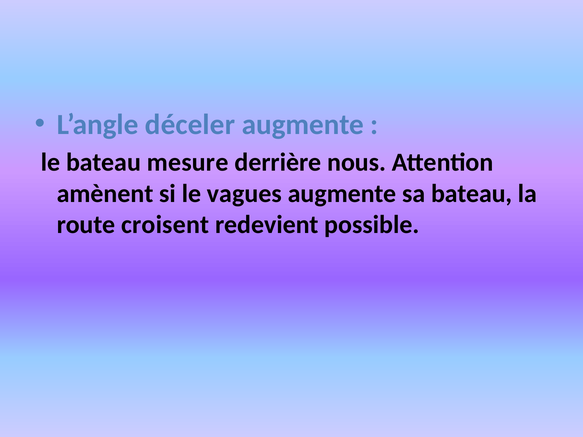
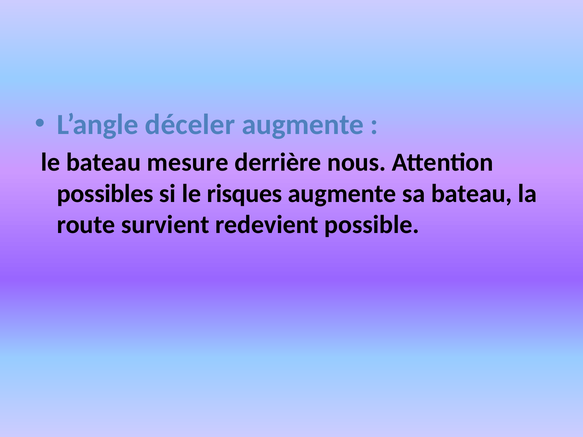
amènent: amènent -> possibles
vagues: vagues -> risques
croisent: croisent -> survient
